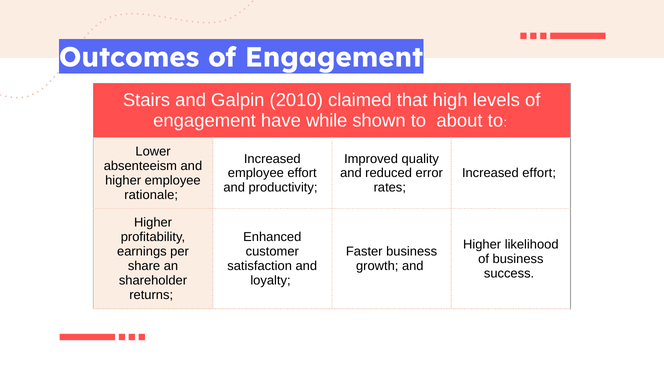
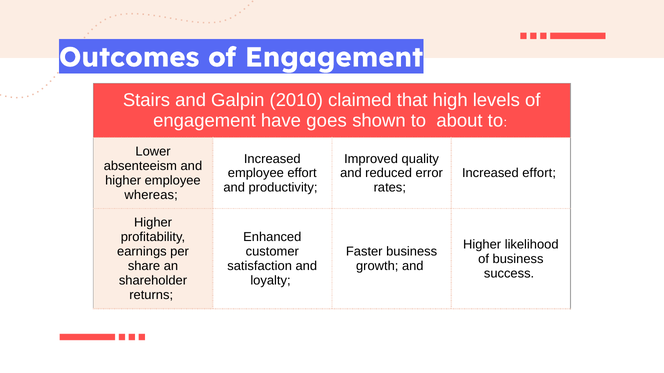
while: while -> goes
rationale: rationale -> whereas
